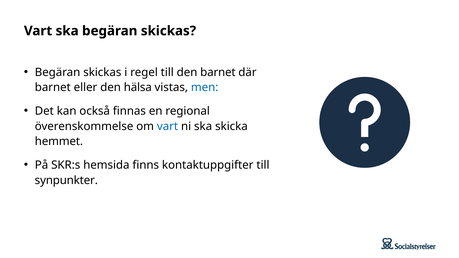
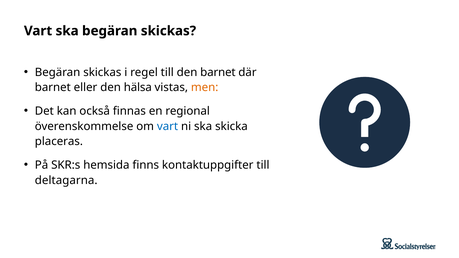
men colour: blue -> orange
hemmet: hemmet -> placeras
synpunkter: synpunkter -> deltagarna
